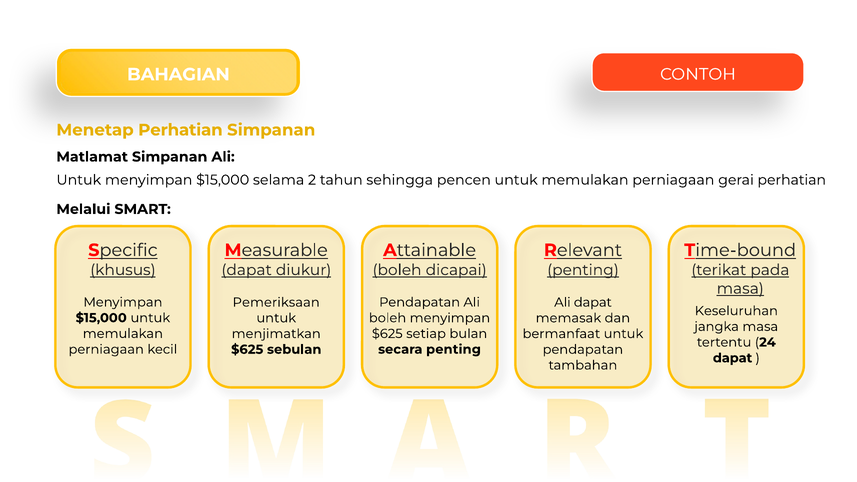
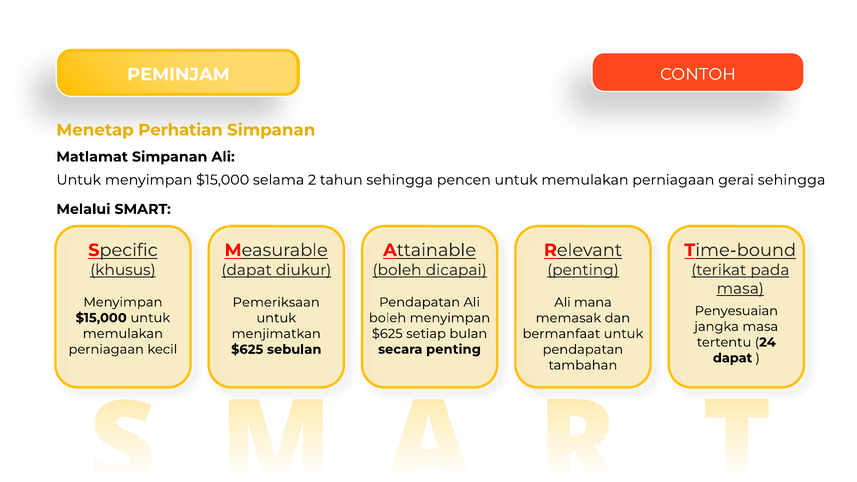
BAHAGIAN: BAHAGIAN -> PEMINJAM
gerai perhatian: perhatian -> sehingga
Ali dapat: dapat -> mana
Keseluruhan: Keseluruhan -> Penyesuaian
